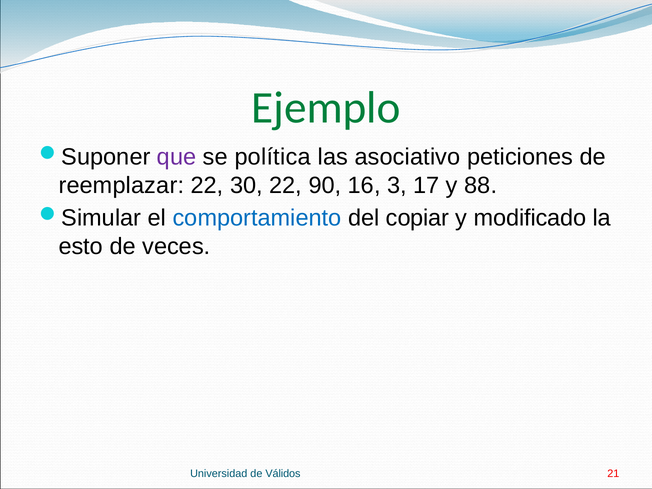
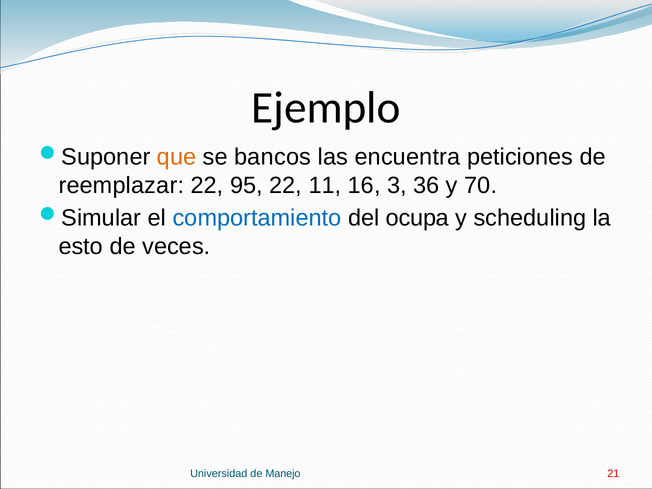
Ejemplo colour: green -> black
que colour: purple -> orange
política: política -> bancos
asociativo: asociativo -> encuentra
30: 30 -> 95
90: 90 -> 11
17: 17 -> 36
88: 88 -> 70
copiar: copiar -> ocupa
modificado: modificado -> scheduling
Válidos: Válidos -> Manejo
